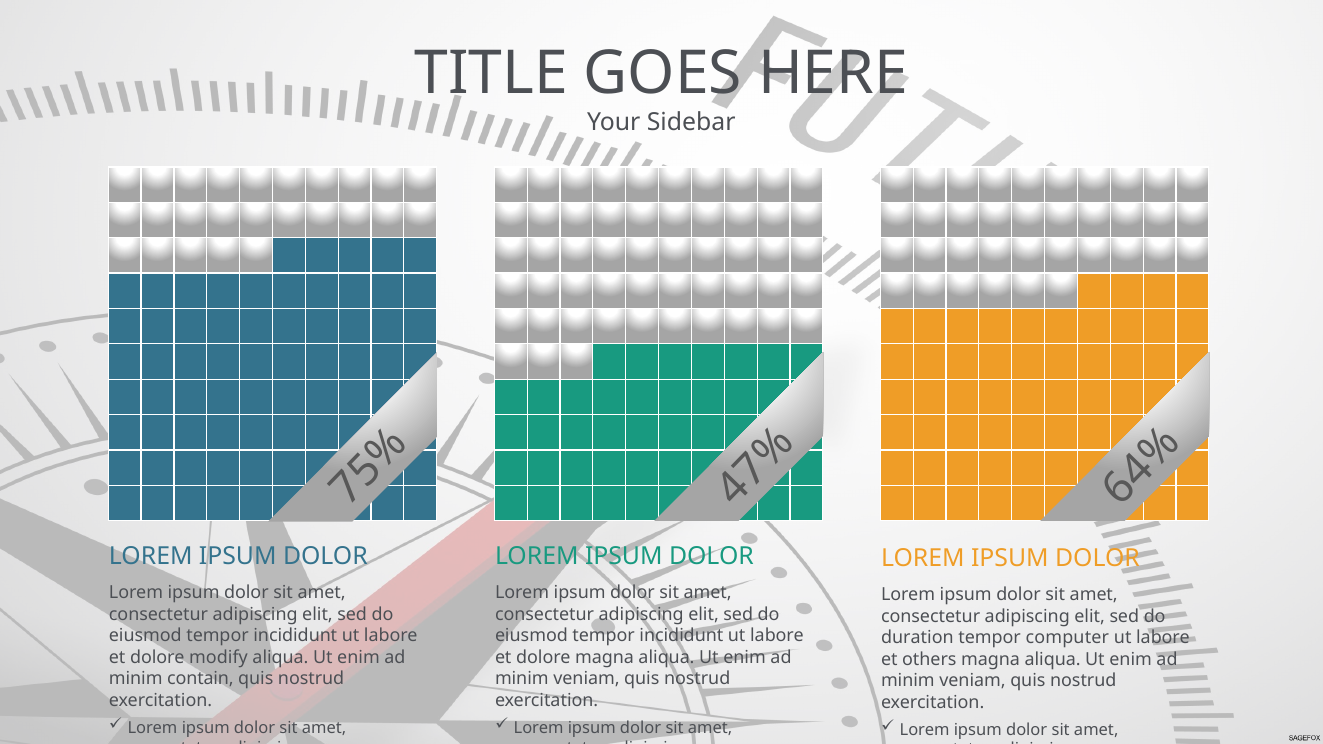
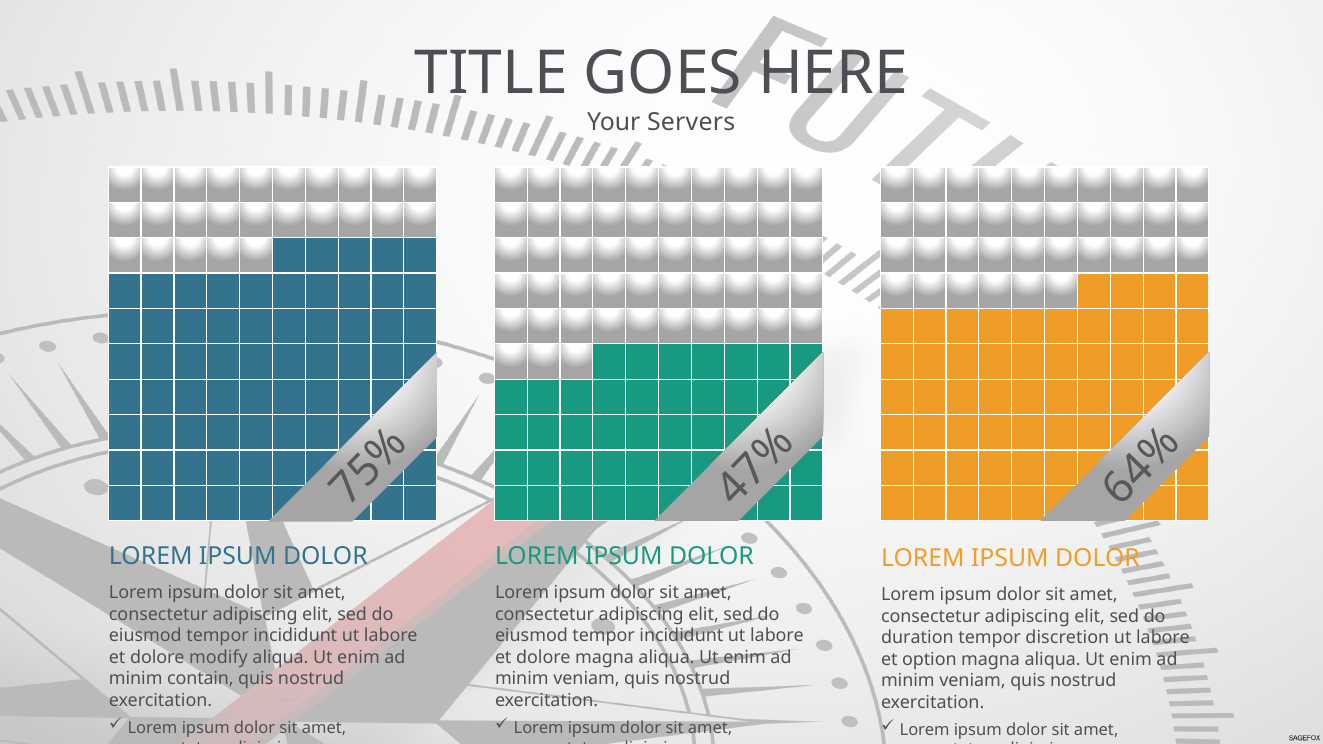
Sidebar: Sidebar -> Servers
computer: computer -> discretion
others: others -> option
